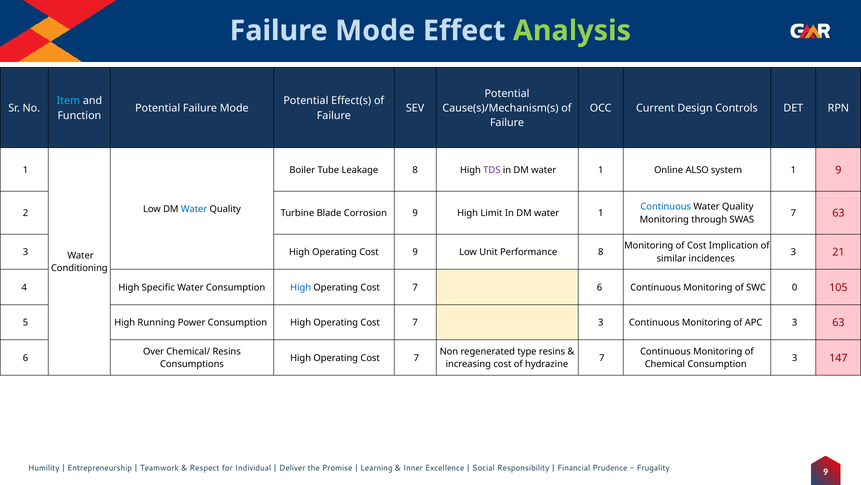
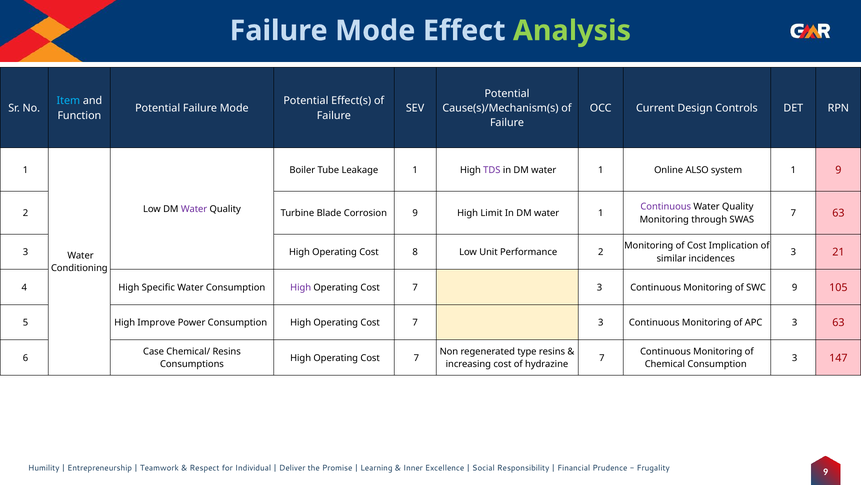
Leakage 8: 8 -> 1
Continuous at (666, 207) colour: blue -> purple
Water at (194, 209) colour: blue -> purple
Cost 9: 9 -> 8
Performance 8: 8 -> 2
High at (301, 287) colour: blue -> purple
6 at (599, 287): 6 -> 3
SWC 0: 0 -> 9
Running: Running -> Improve
Over: Over -> Case
